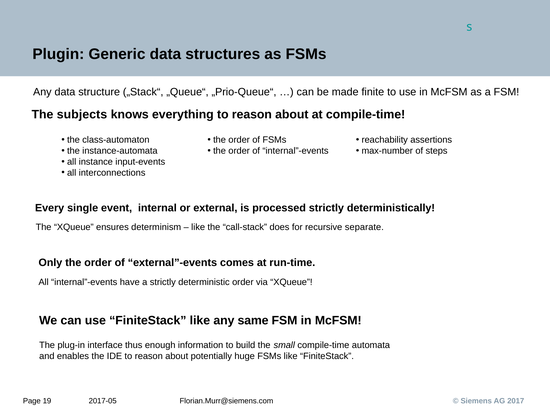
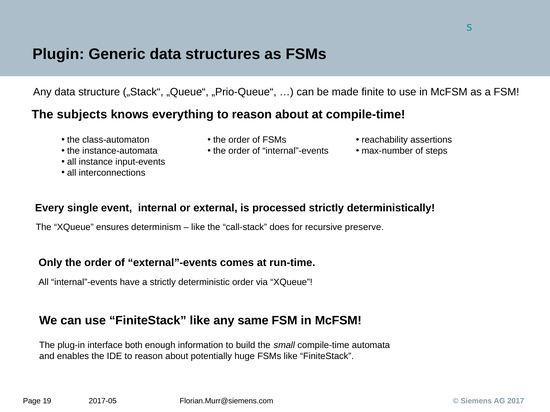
separate: separate -> preserve
thus: thus -> both
